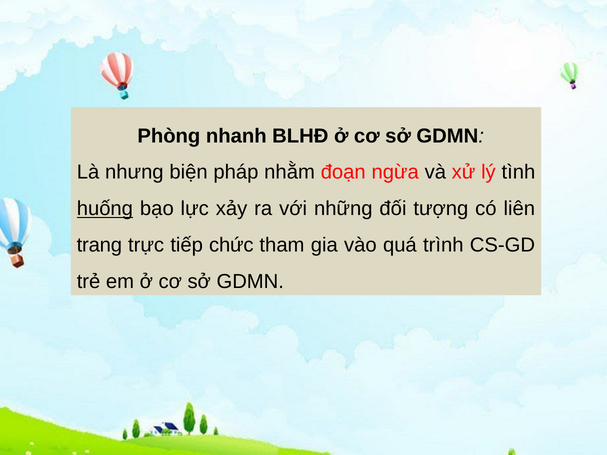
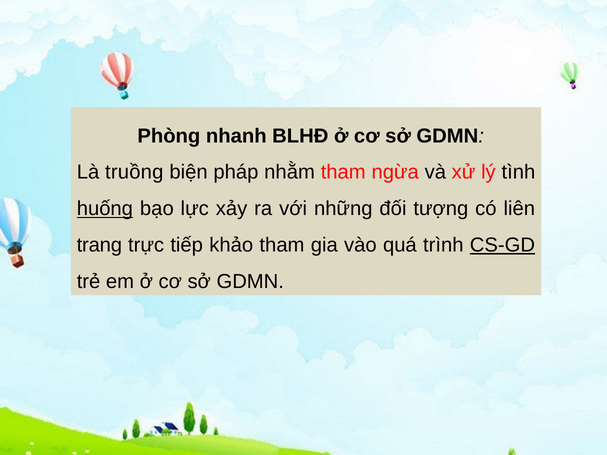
nhưng: nhưng -> truồng
nhằm đoạn: đoạn -> tham
chức: chức -> khảo
CS-GD underline: none -> present
